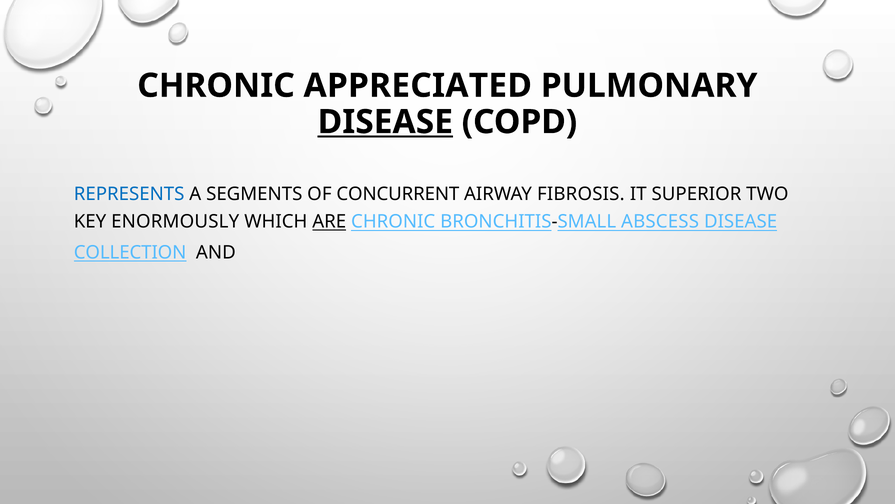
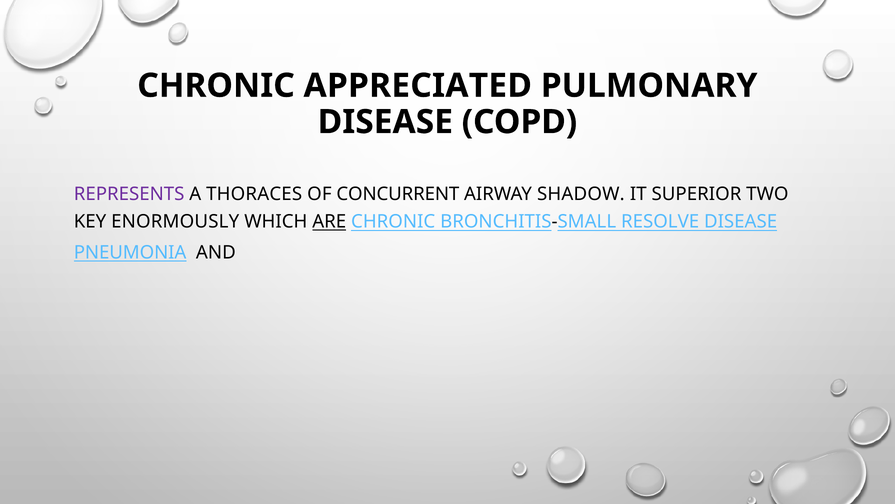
DISEASE at (385, 122) underline: present -> none
REPRESENTS colour: blue -> purple
SEGMENTS: SEGMENTS -> THORACES
FIBROSIS: FIBROSIS -> SHADOW
ABSCESS: ABSCESS -> RESOLVE
COLLECTION: COLLECTION -> PNEUMONIA
